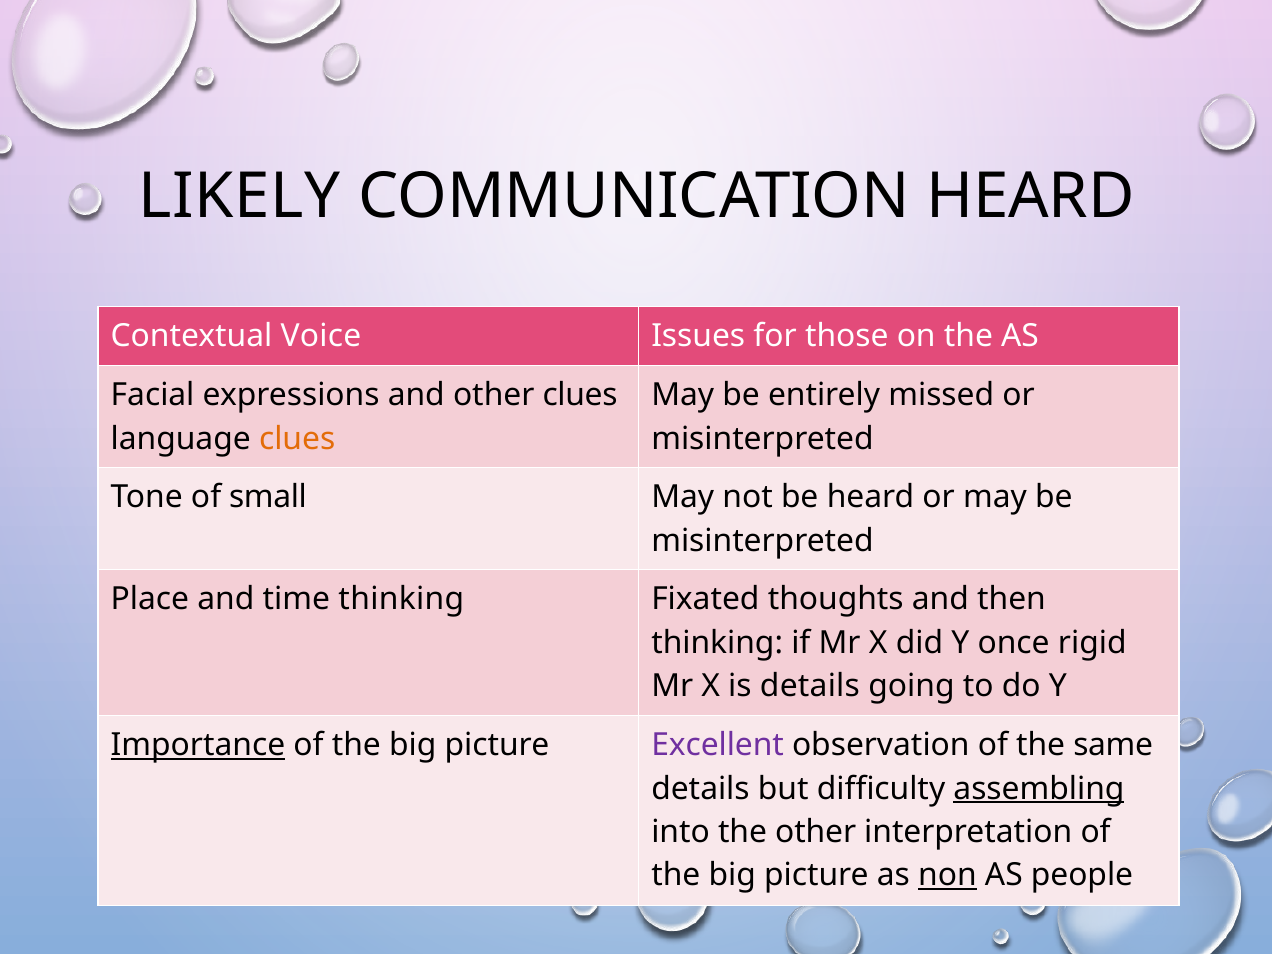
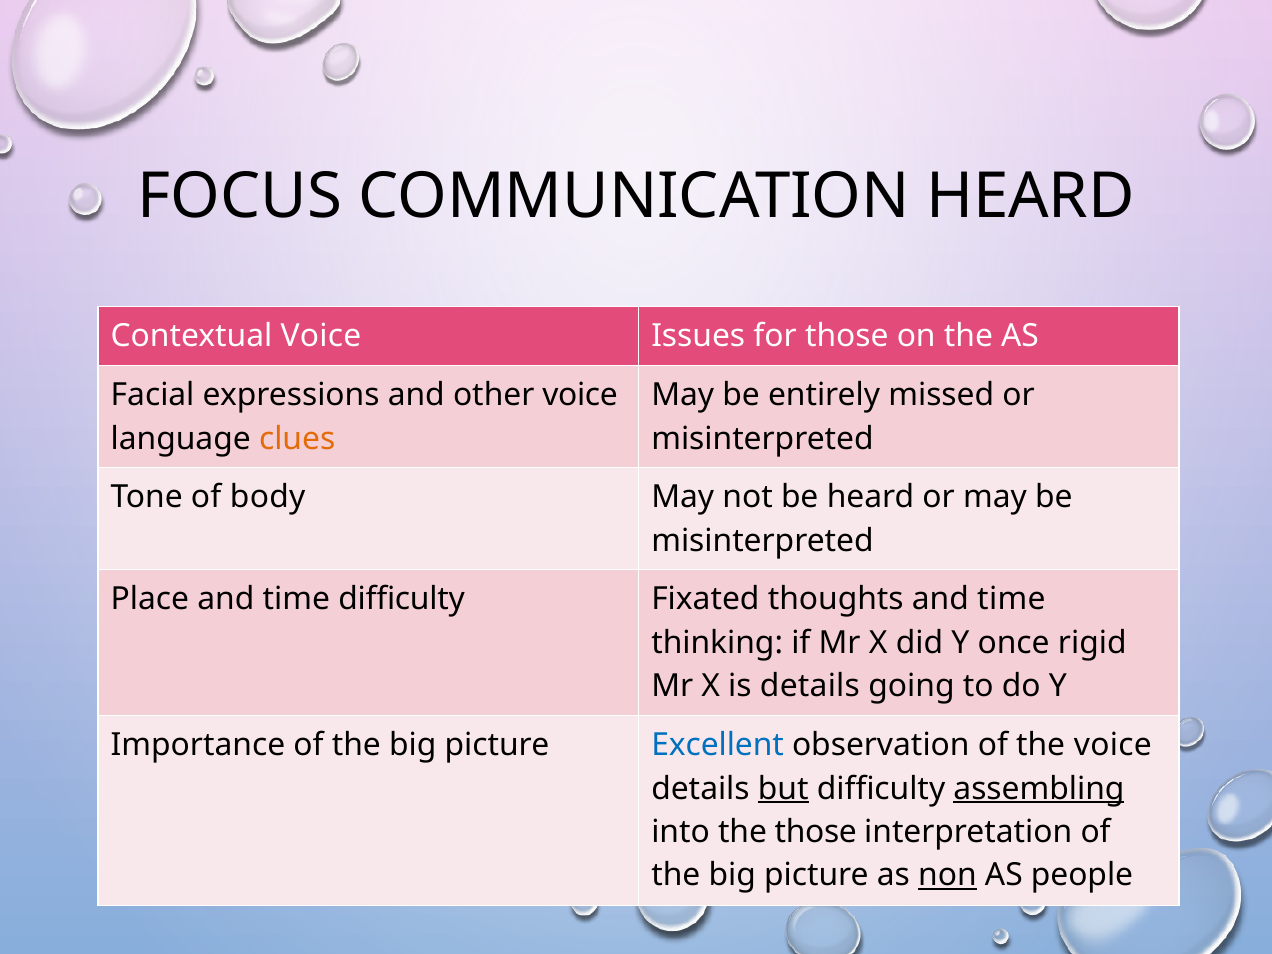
LIKELY: LIKELY -> FOCUS
other clues: clues -> voice
small: small -> body
time thinking: thinking -> difficulty
thoughts and then: then -> time
Importance underline: present -> none
Excellent colour: purple -> blue
the same: same -> voice
but underline: none -> present
the other: other -> those
